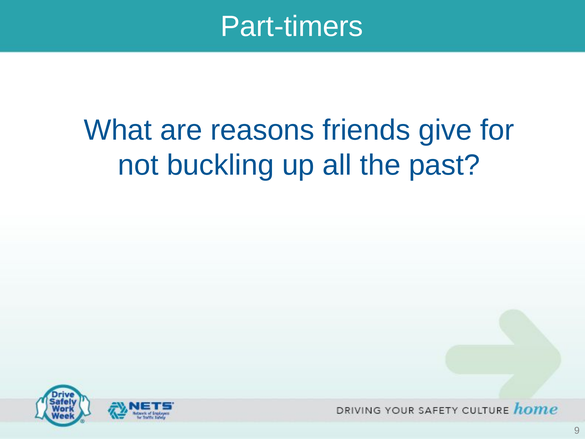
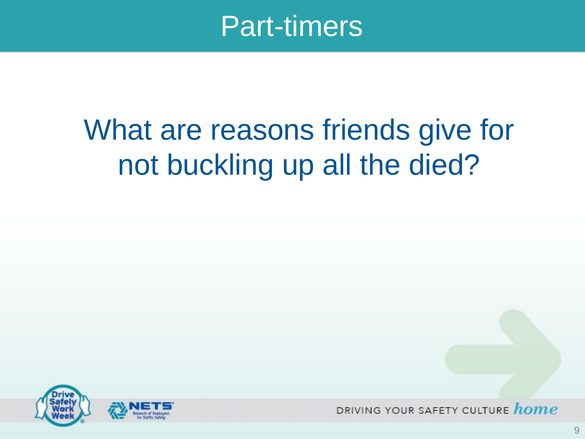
past: past -> died
